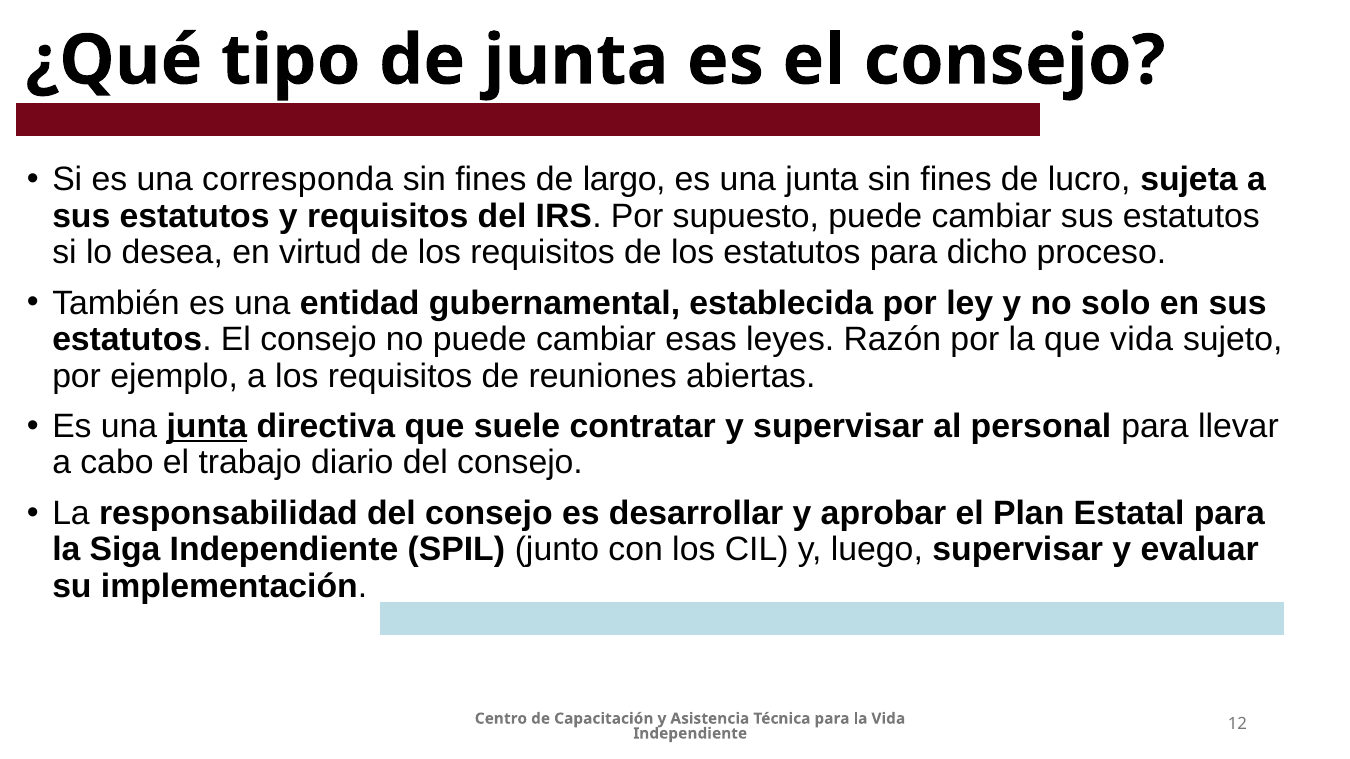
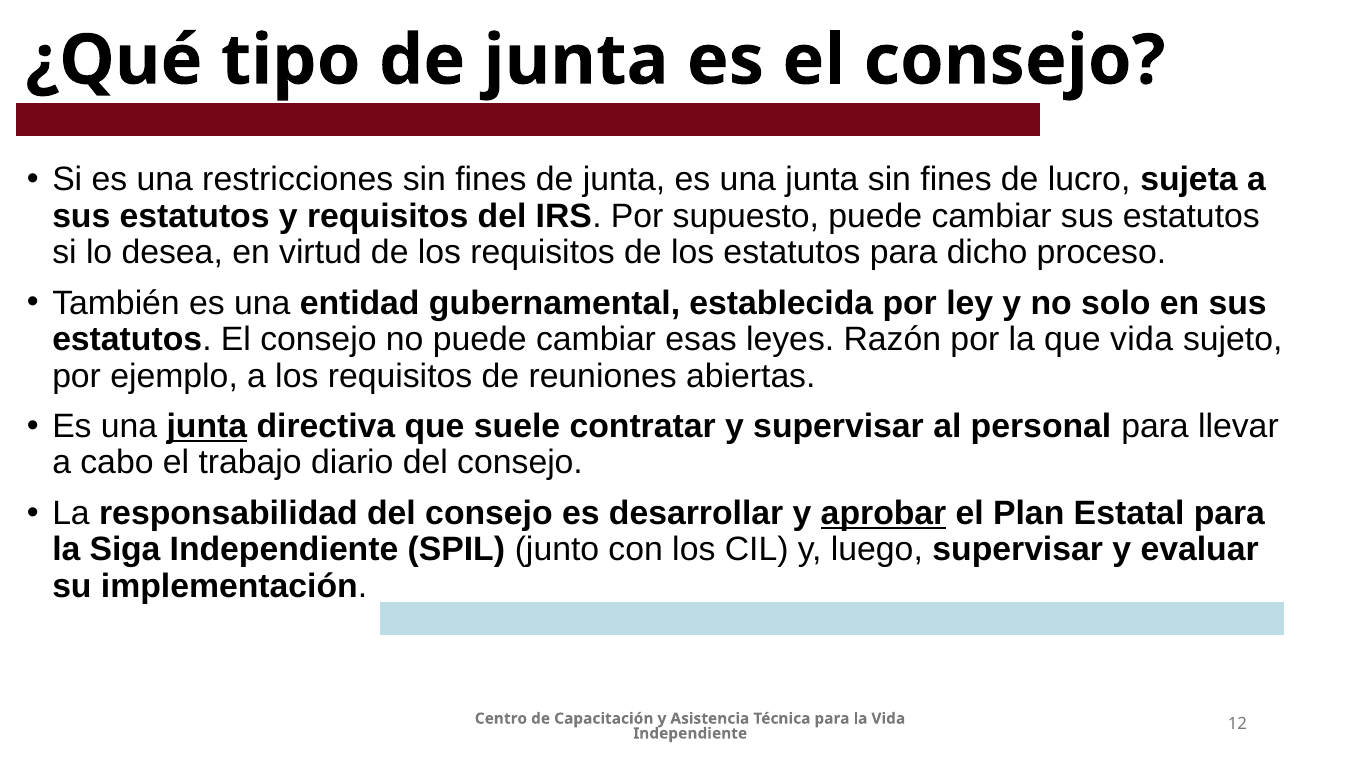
corresponda: corresponda -> restricciones
fines de largo: largo -> junta
aprobar underline: none -> present
